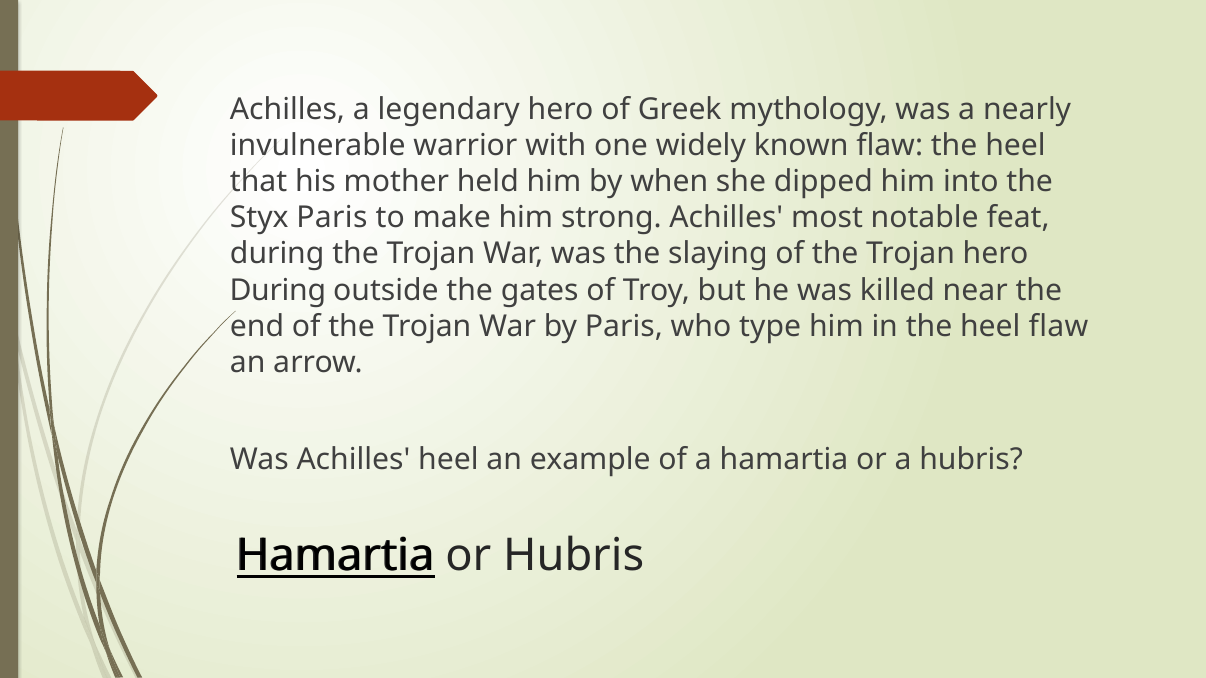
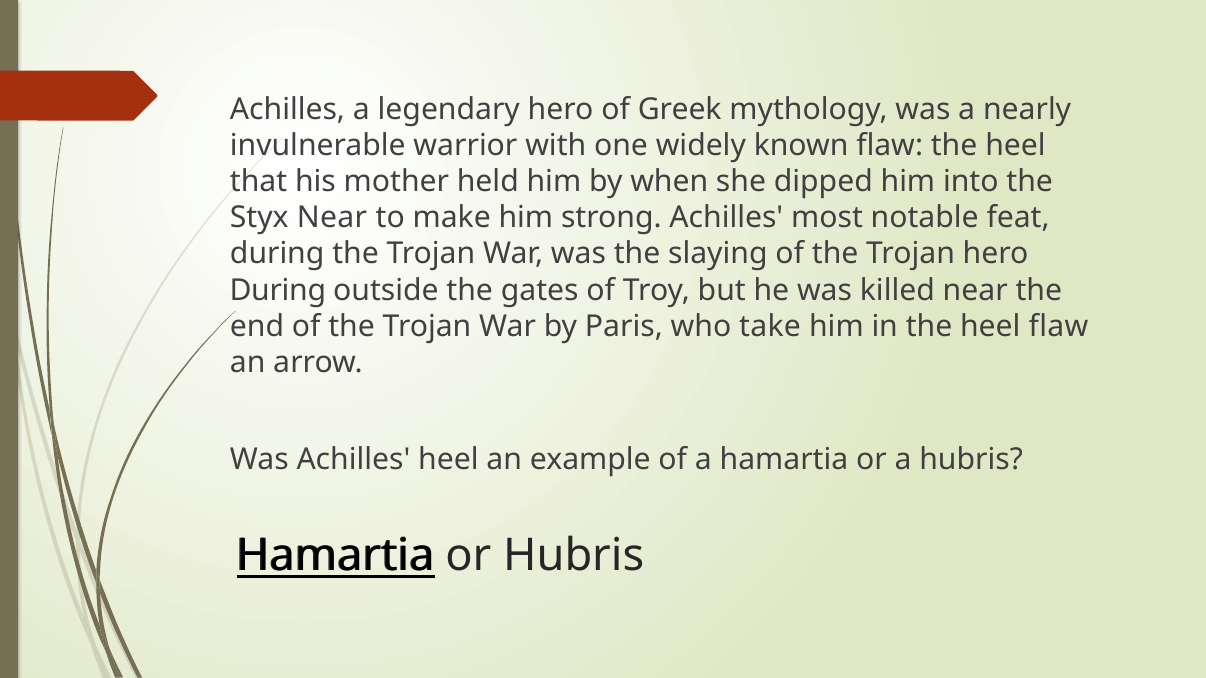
Styx Paris: Paris -> Near
type: type -> take
